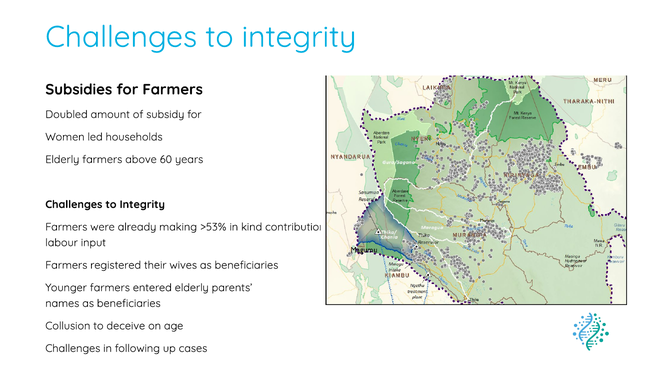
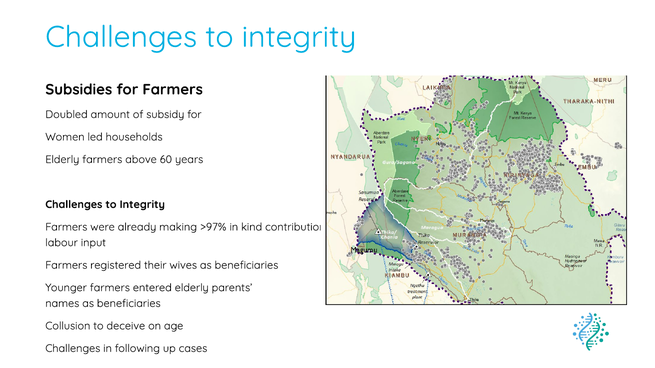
>53%: >53% -> >97%
